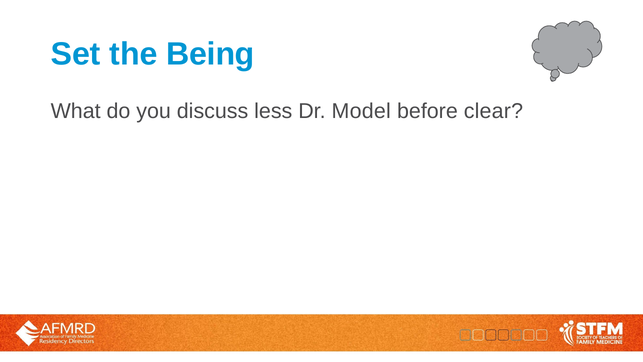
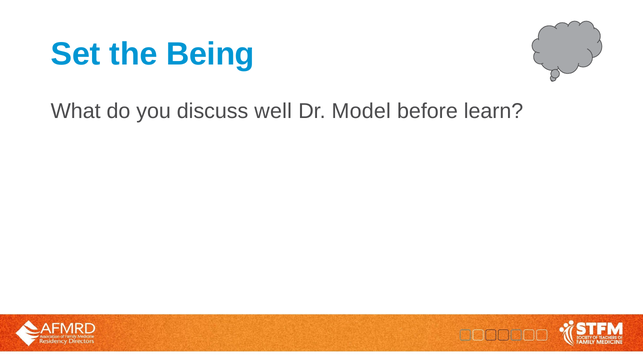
less: less -> well
clear: clear -> learn
